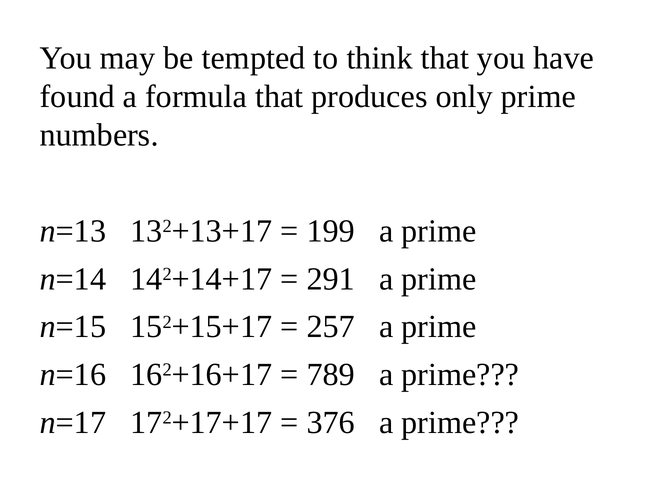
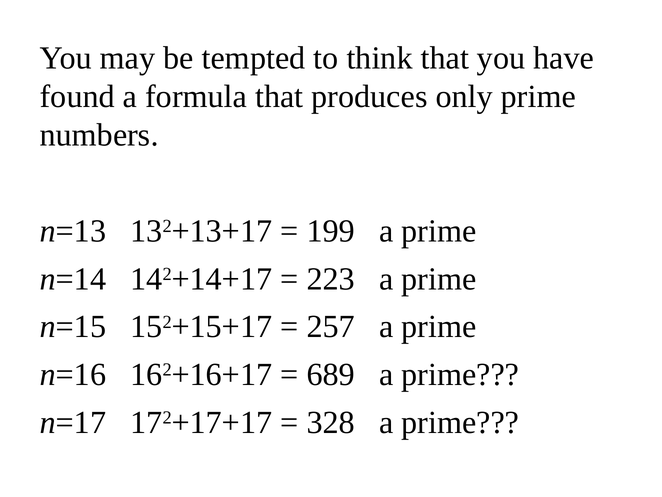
291: 291 -> 223
789: 789 -> 689
376: 376 -> 328
